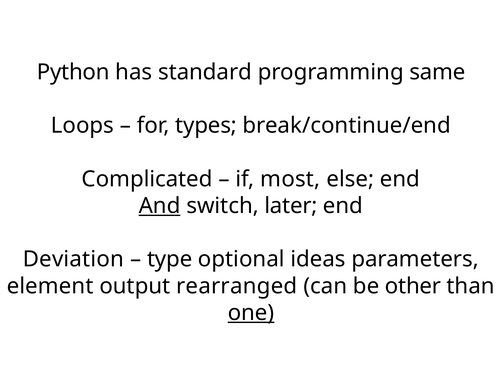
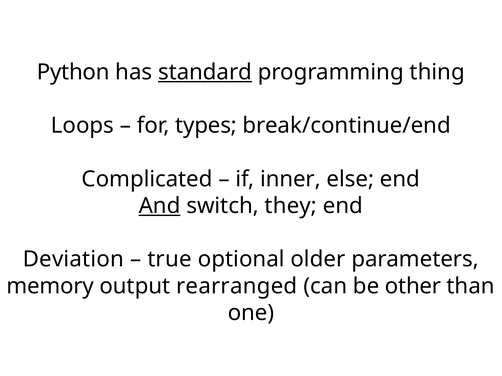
standard underline: none -> present
same: same -> thing
most: most -> inner
later: later -> they
type: type -> true
ideas: ideas -> older
element: element -> memory
one underline: present -> none
